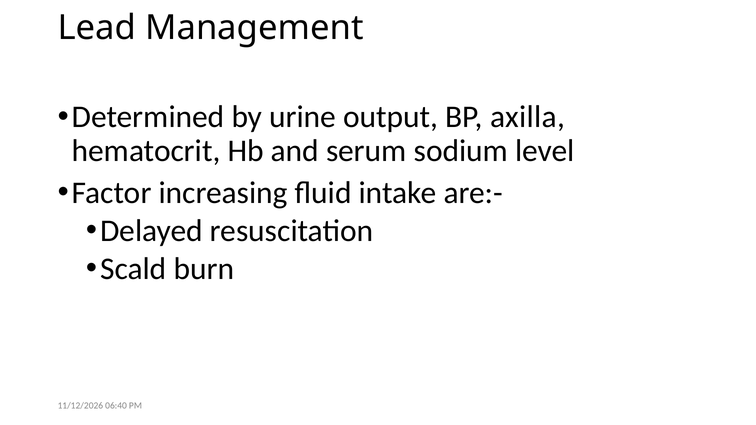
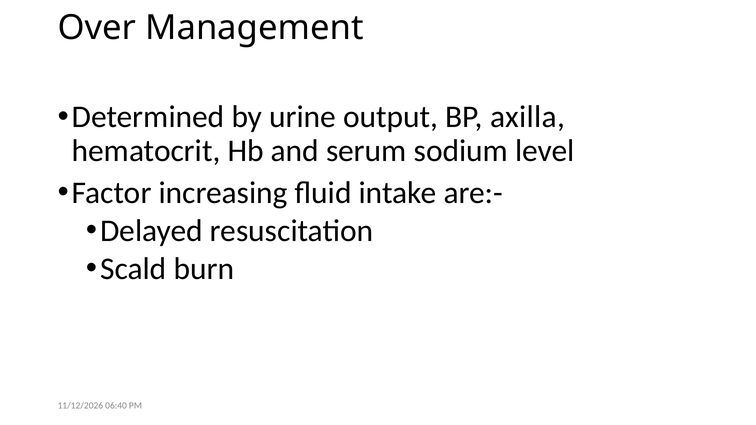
Lead: Lead -> Over
